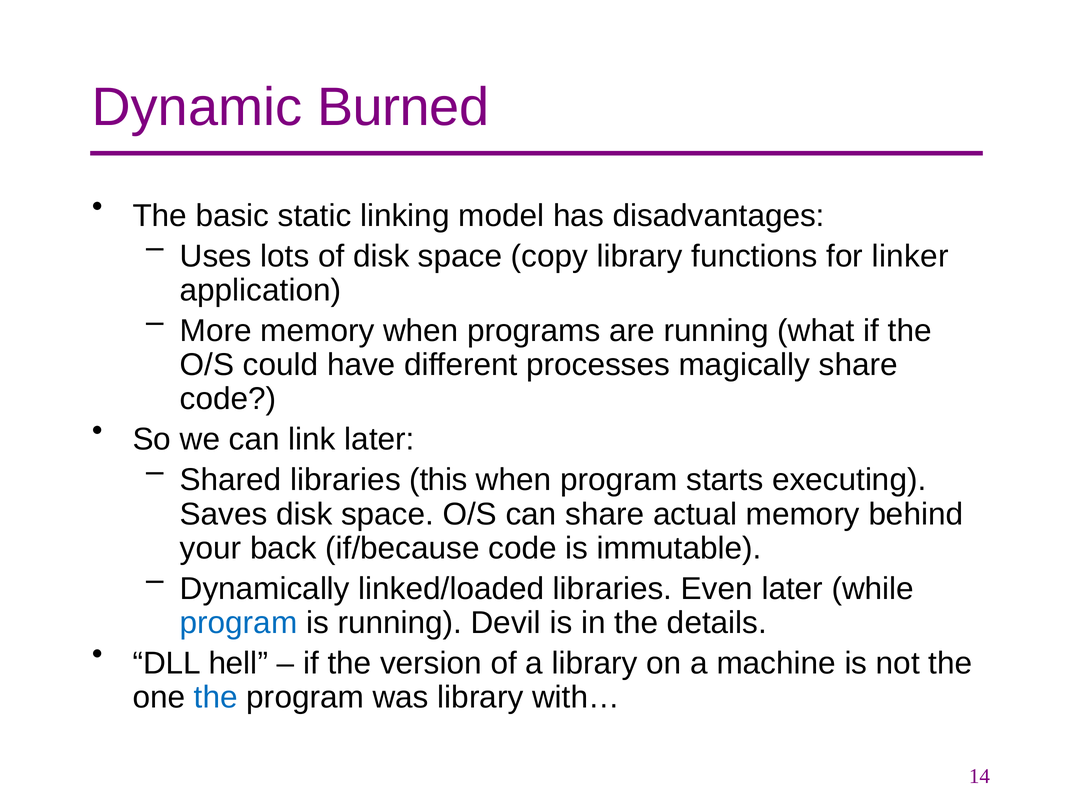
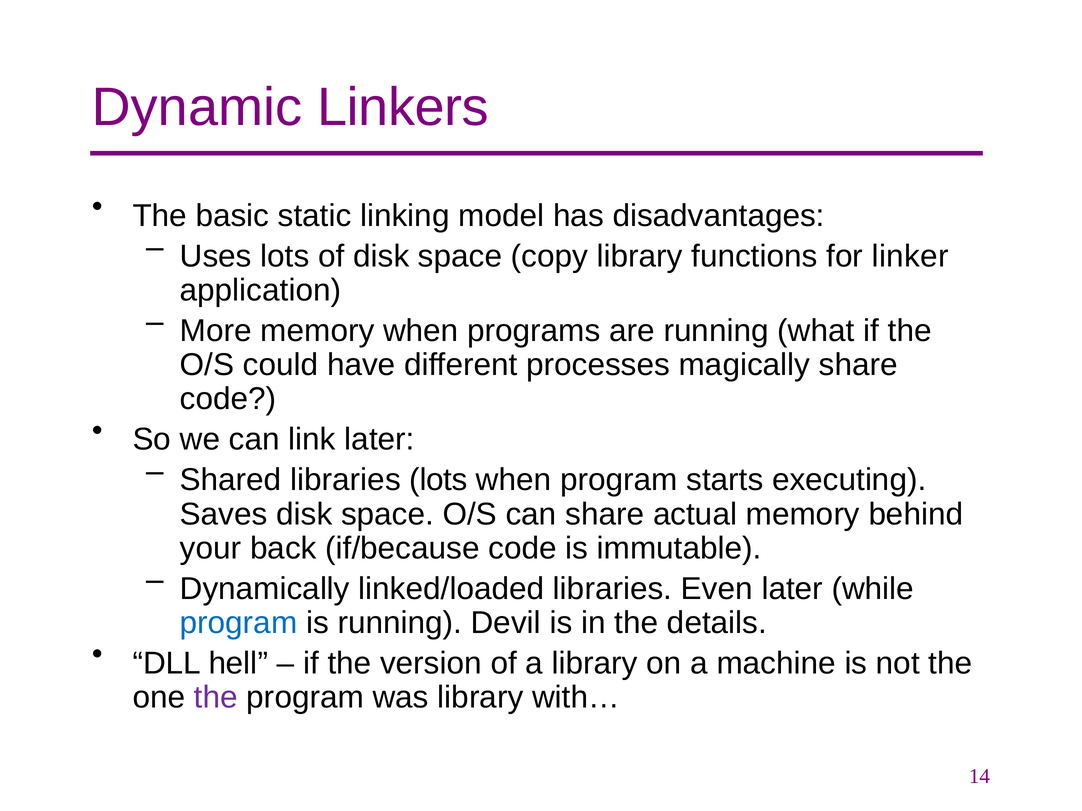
Burned: Burned -> Linkers
libraries this: this -> lots
the at (216, 698) colour: blue -> purple
